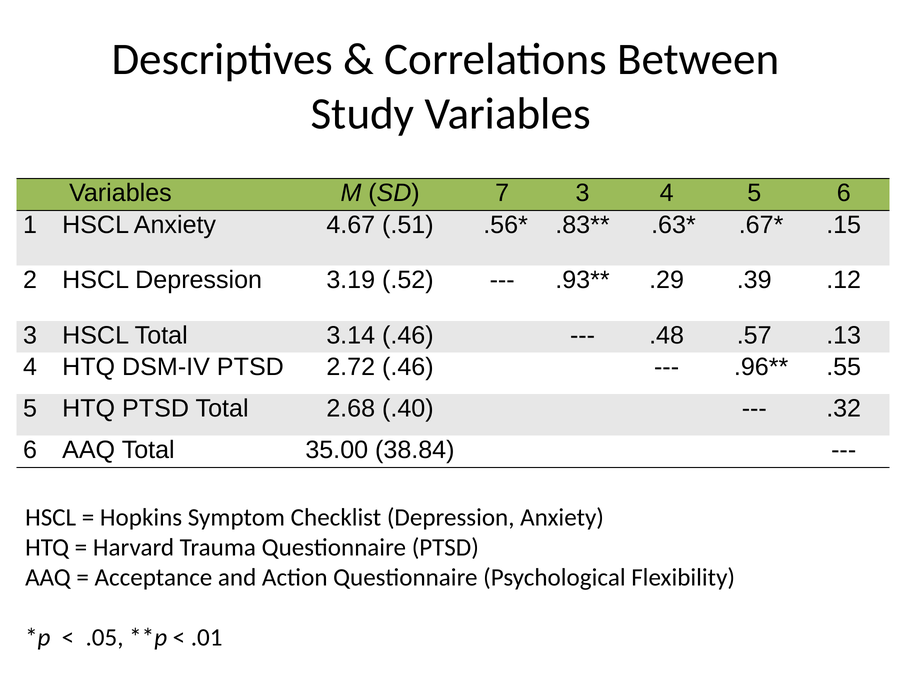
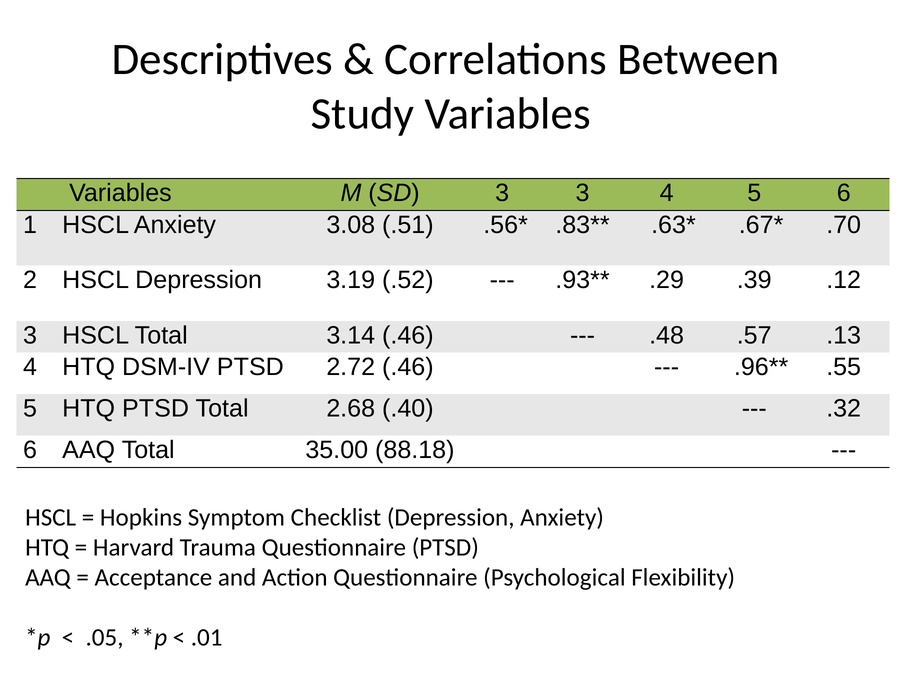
SD 7: 7 -> 3
4.67: 4.67 -> 3.08
.15: .15 -> .70
38.84: 38.84 -> 88.18
